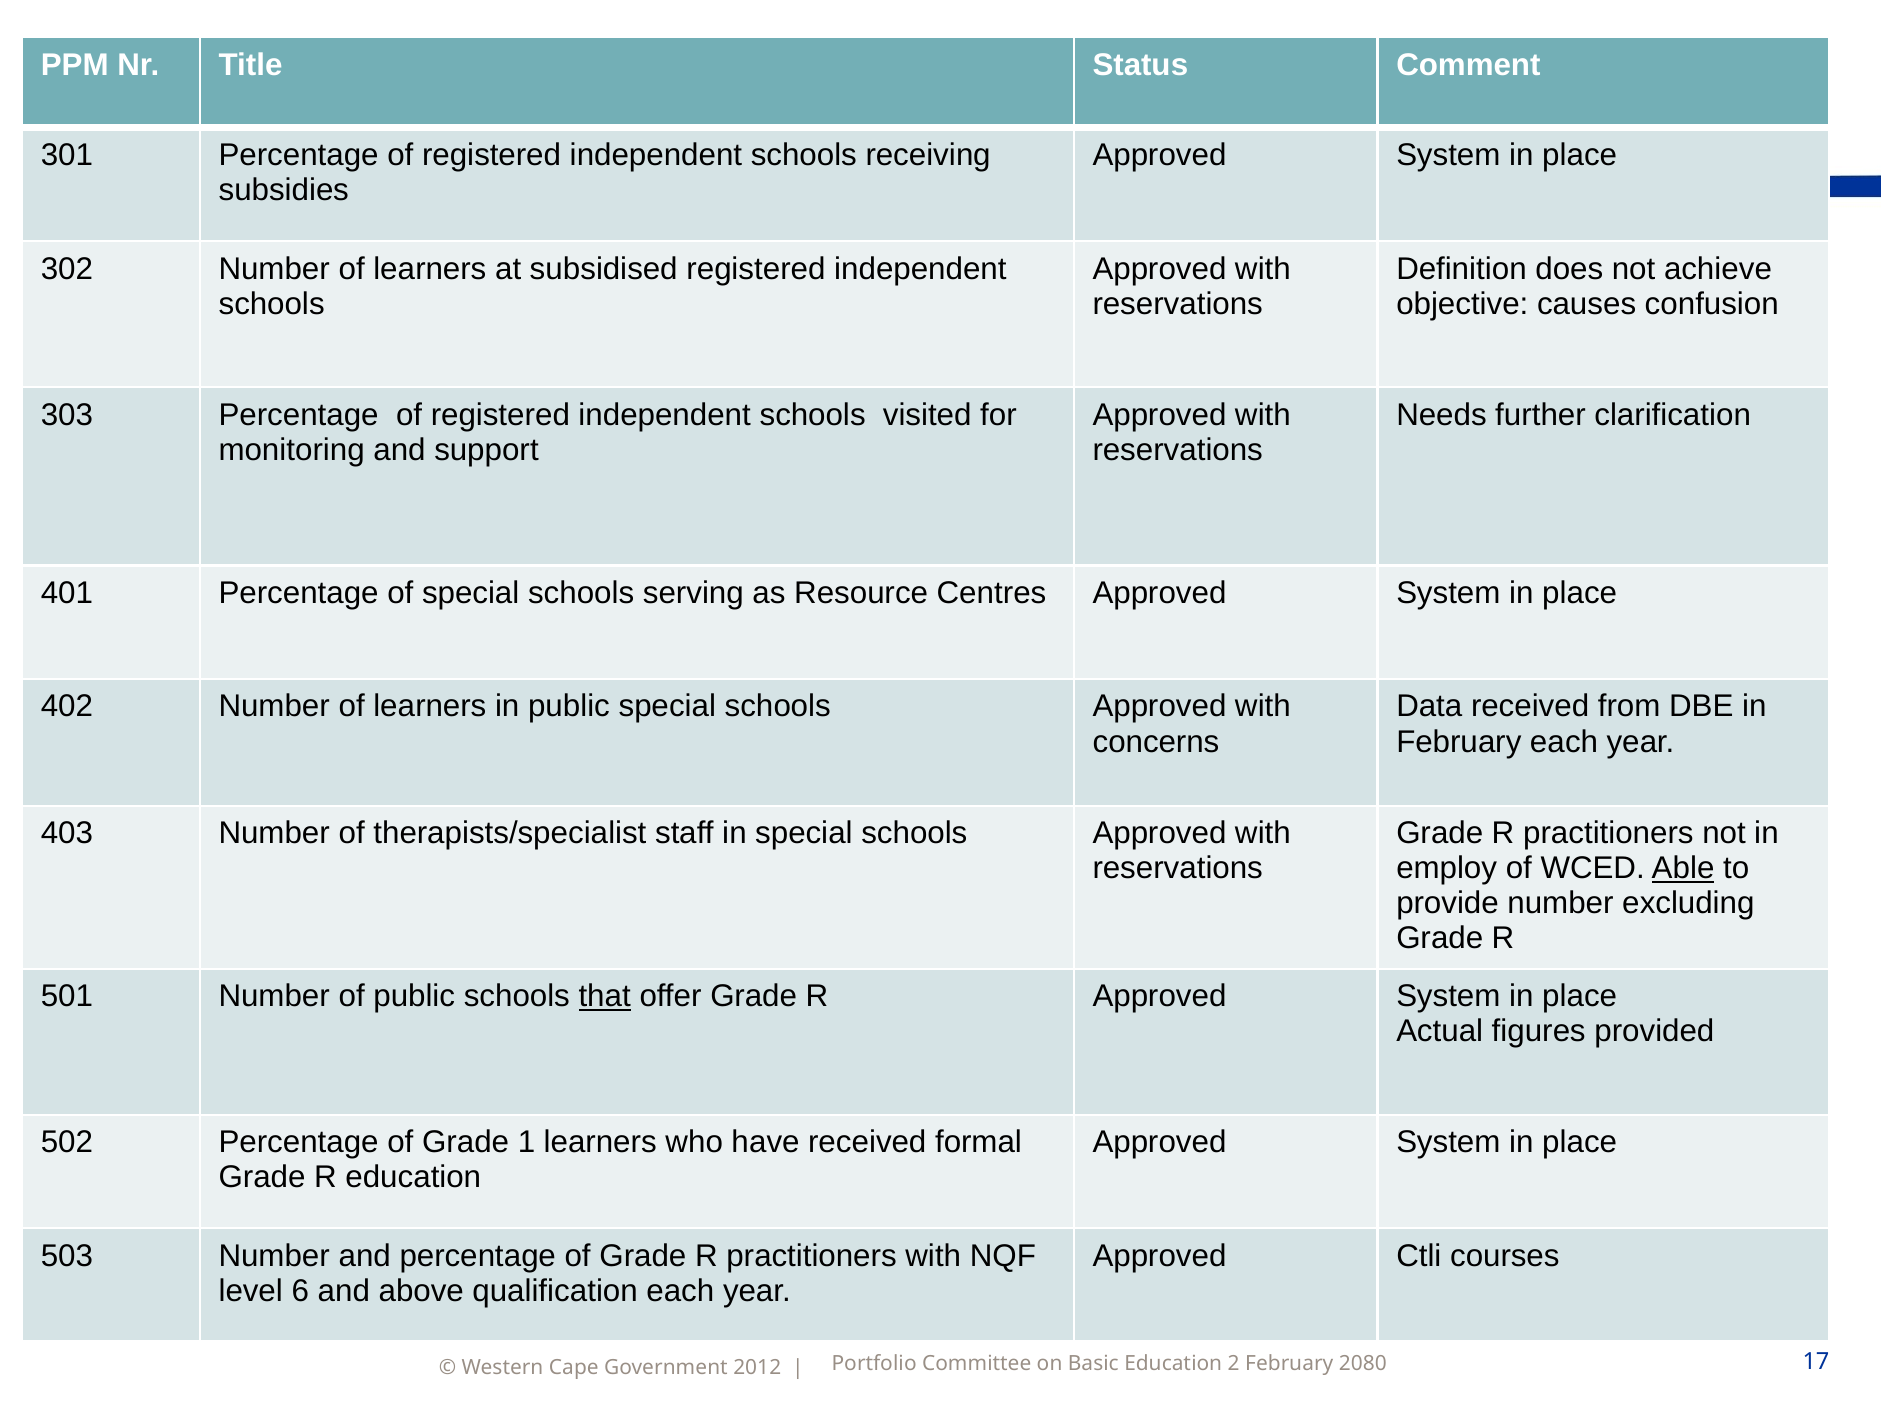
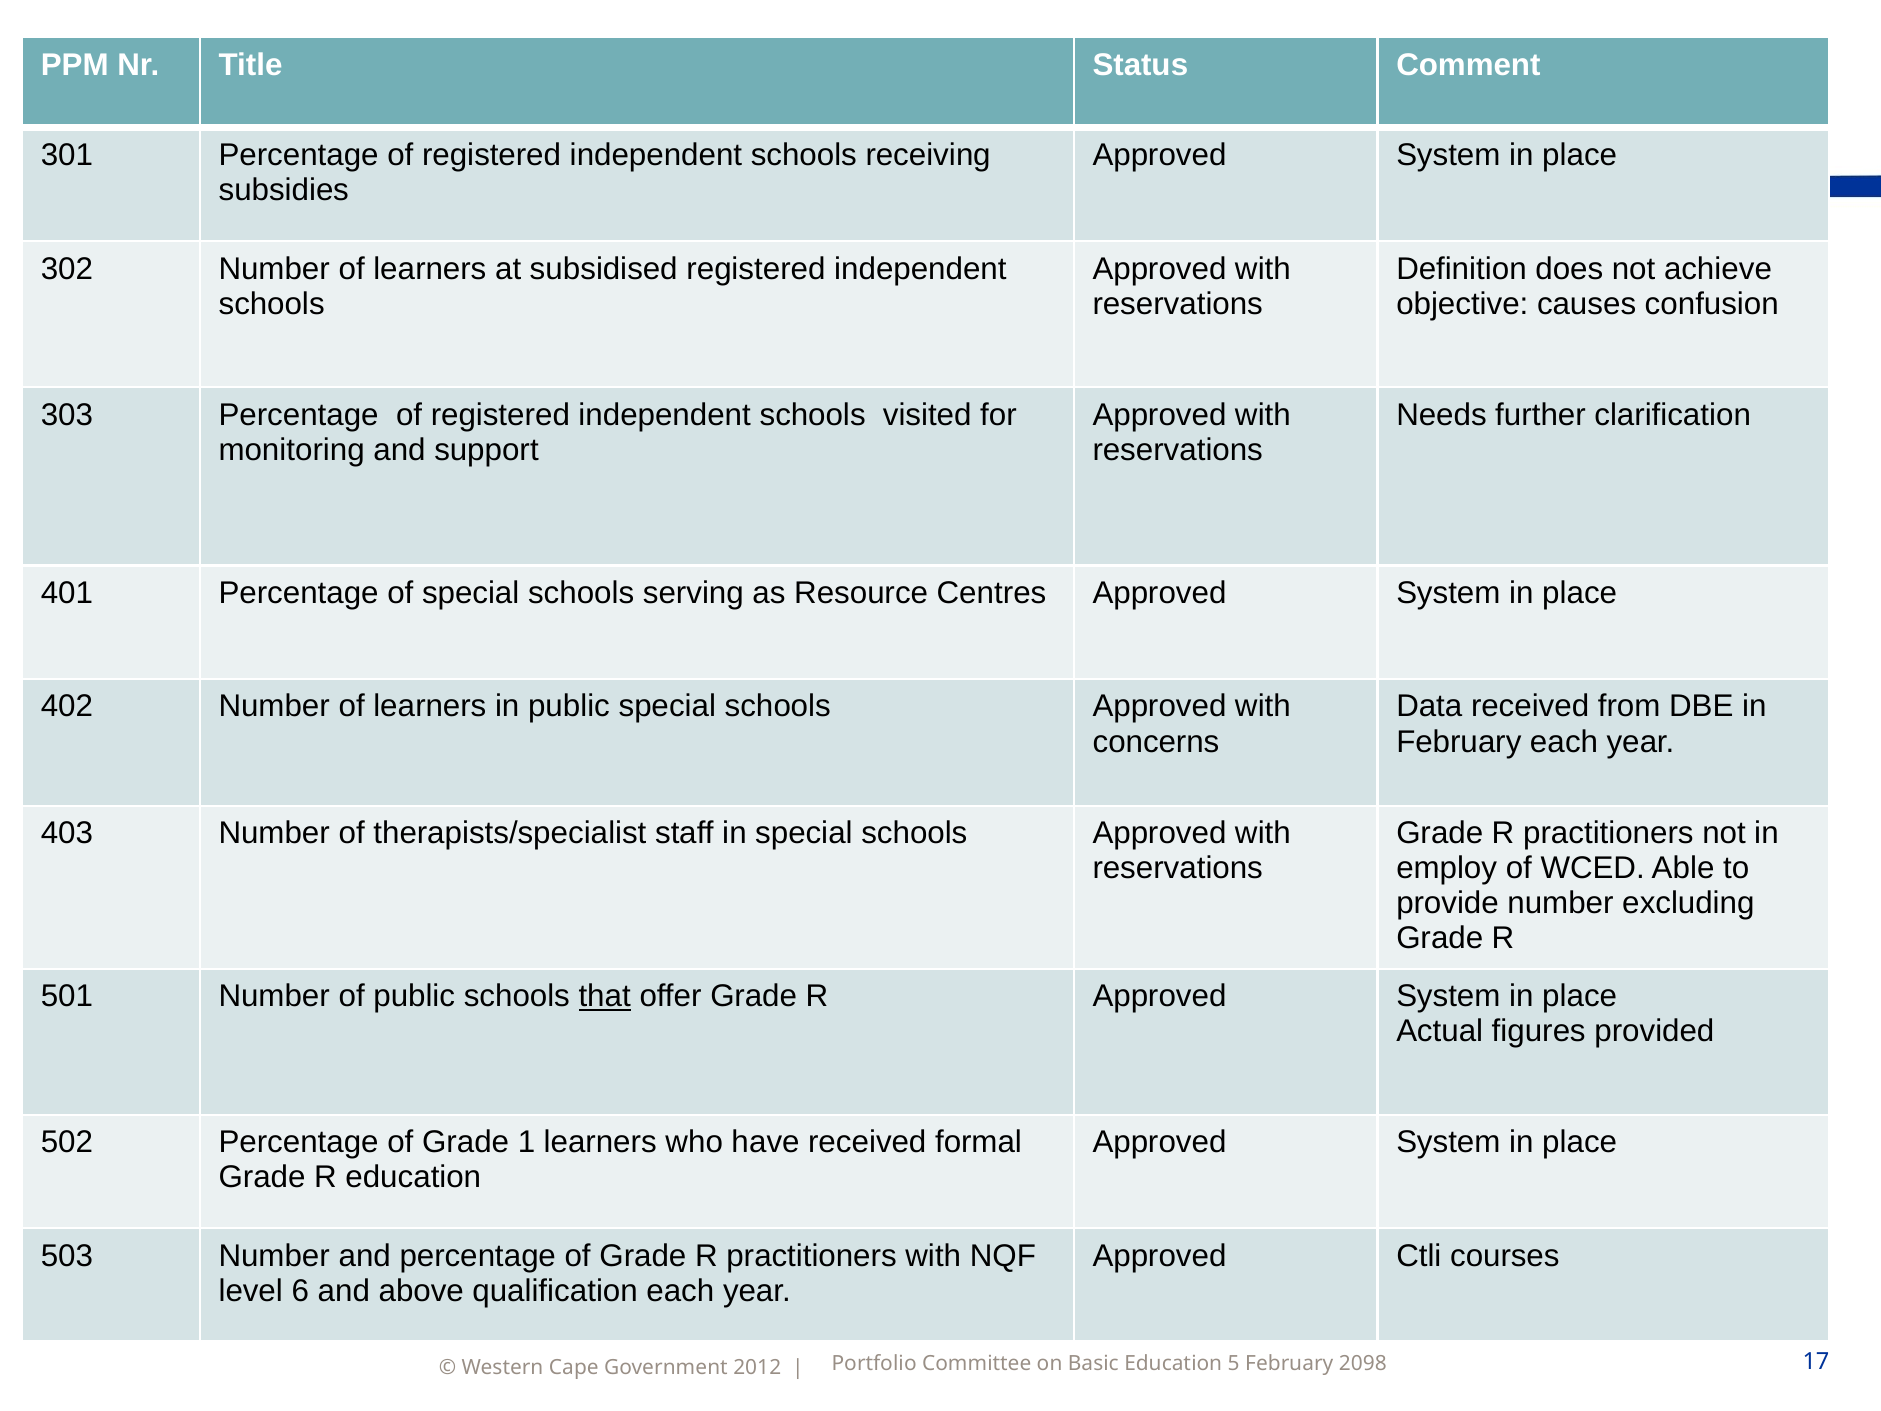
Able underline: present -> none
Education 2: 2 -> 5
2080: 2080 -> 2098
